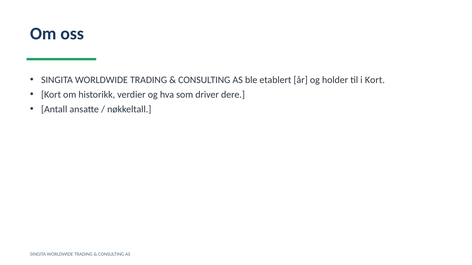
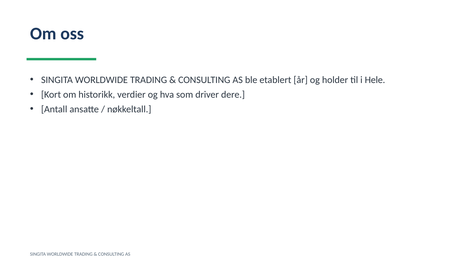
i Kort: Kort -> Hele
